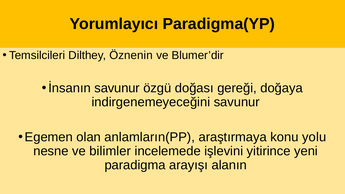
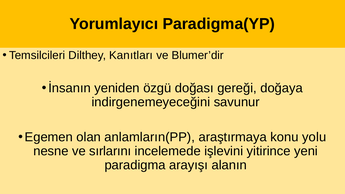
Öznenin: Öznenin -> Kanıtları
İnsanın savunur: savunur -> yeniden
bilimler: bilimler -> sırlarını
